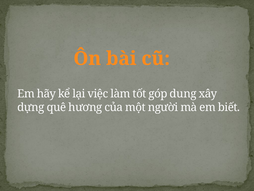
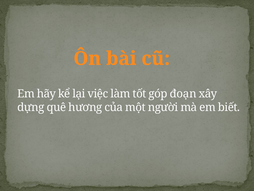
dung: dung -> đoạn
